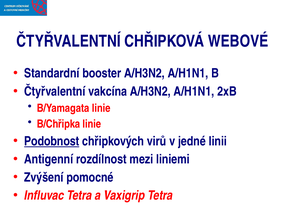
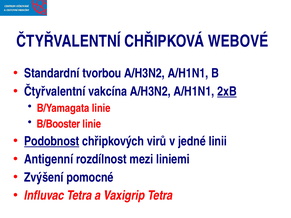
booster: booster -> tvorbou
2xB underline: none -> present
B/Chřipka: B/Chřipka -> B/Booster
